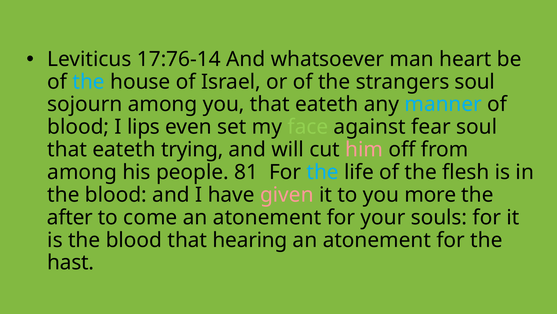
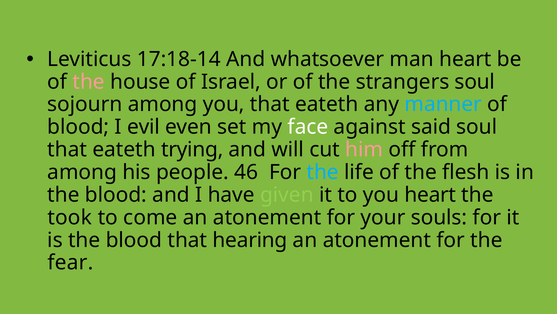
17:76-14: 17:76-14 -> 17:18-14
the at (89, 82) colour: light blue -> pink
lips: lips -> evil
face colour: light green -> white
fear: fear -> said
81: 81 -> 46
given colour: pink -> light green
you more: more -> heart
after: after -> took
hast: hast -> fear
